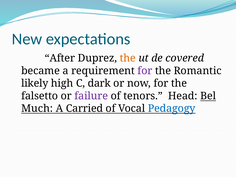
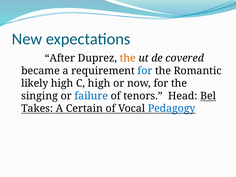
for at (145, 71) colour: purple -> blue
C dark: dark -> high
falsetto: falsetto -> singing
failure colour: purple -> blue
Much: Much -> Takes
Carried: Carried -> Certain
